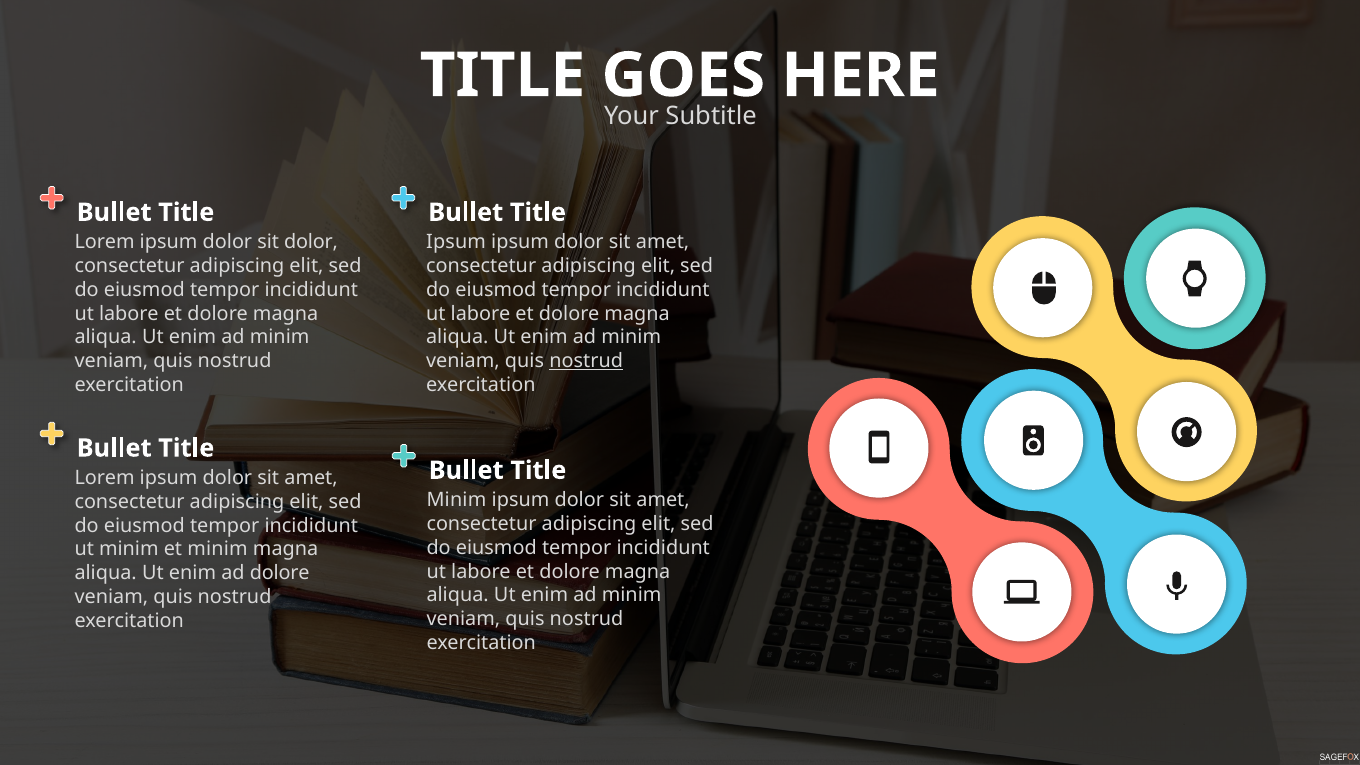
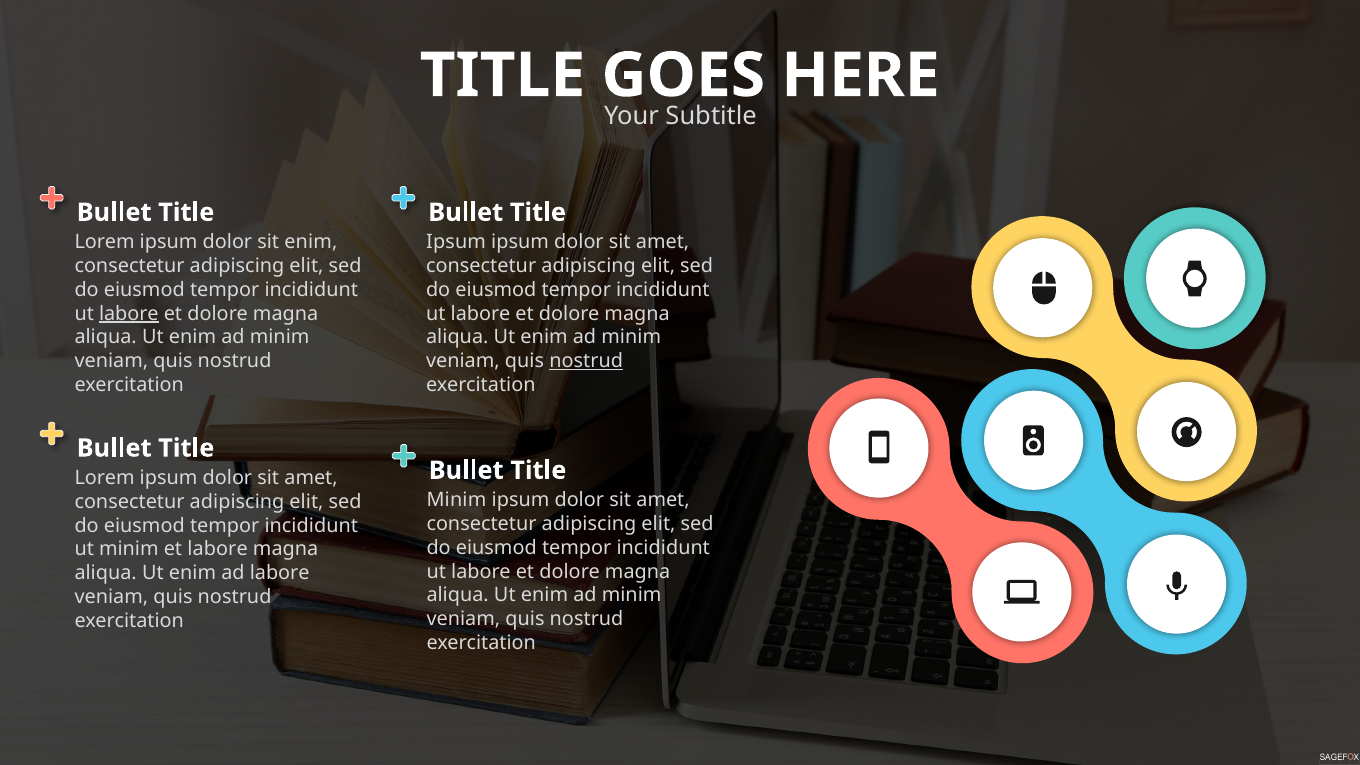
sit dolor: dolor -> enim
labore at (129, 314) underline: none -> present
et minim: minim -> labore
ad dolore: dolore -> labore
